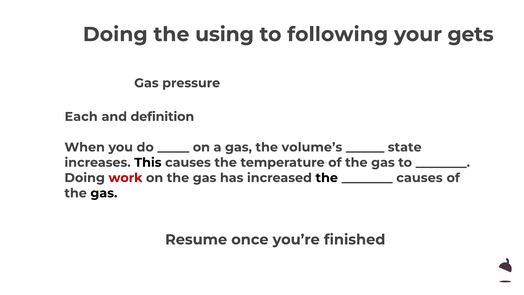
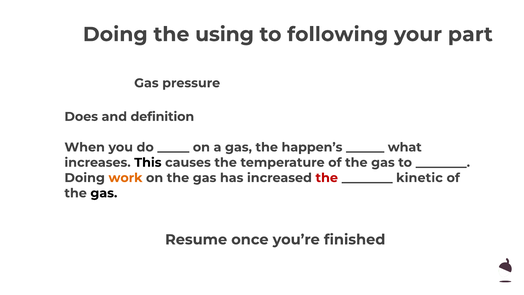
gets: gets -> part
Each: Each -> Does
volume’s: volume’s -> happen’s
state: state -> what
work colour: red -> orange
the at (327, 178) colour: black -> red
causes at (419, 178): causes -> kinetic
